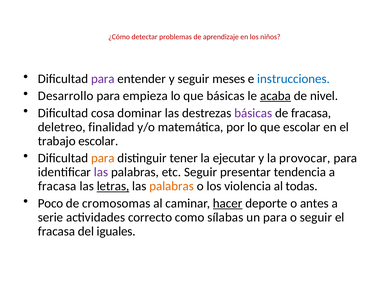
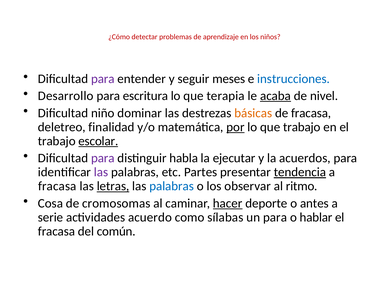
empieza: empieza -> escritura
que básicas: básicas -> terapia
cosa: cosa -> niño
básicas at (253, 113) colour: purple -> orange
por underline: none -> present
que escolar: escolar -> trabajo
escolar at (98, 141) underline: none -> present
para at (103, 158) colour: orange -> purple
tener: tener -> habla
provocar: provocar -> acuerdos
etc Seguir: Seguir -> Partes
tendencia underline: none -> present
palabras at (172, 186) colour: orange -> blue
violencia: violencia -> observar
todas: todas -> ritmo
Poco: Poco -> Cosa
correcto: correcto -> acuerdo
o seguir: seguir -> hablar
iguales: iguales -> común
